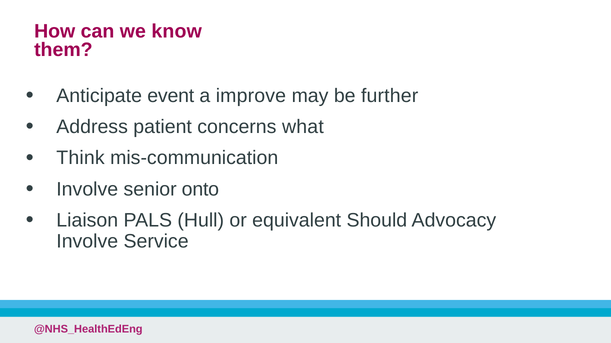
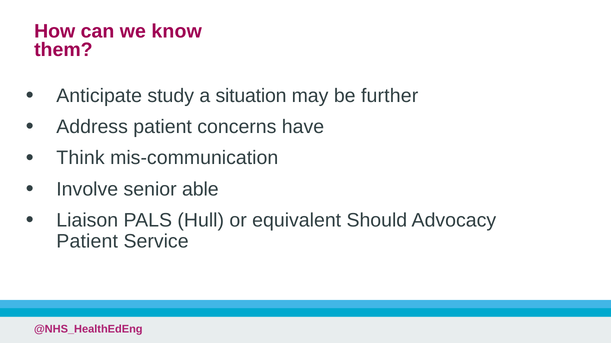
event: event -> study
improve: improve -> situation
what: what -> have
onto: onto -> able
Involve at (87, 242): Involve -> Patient
